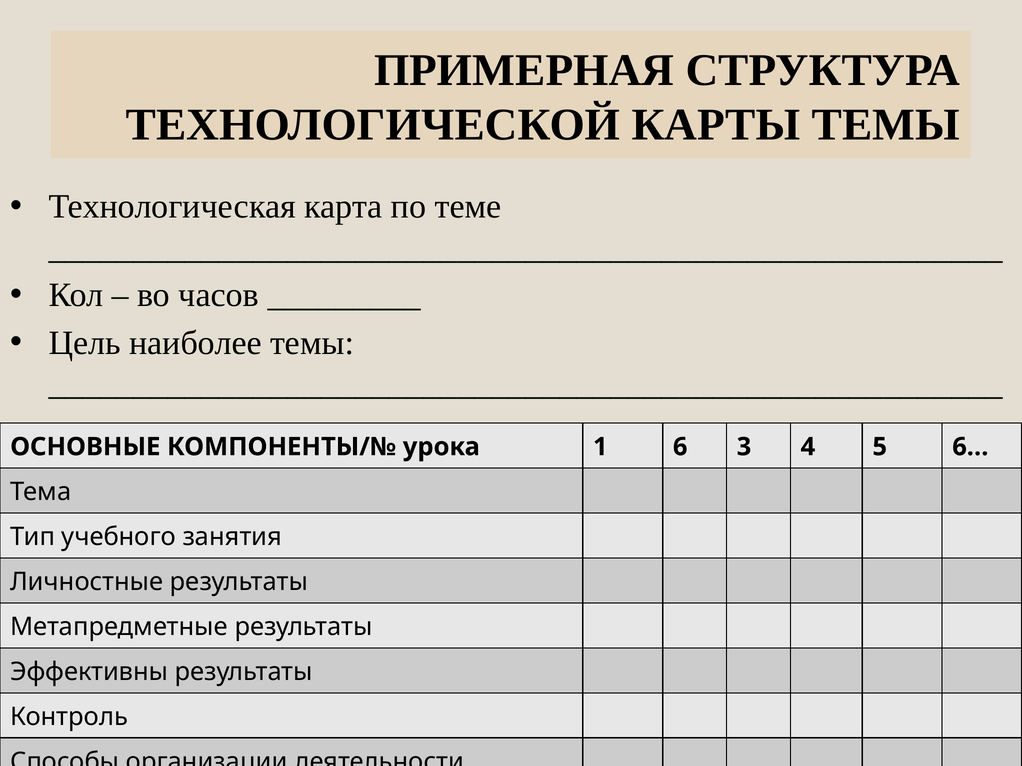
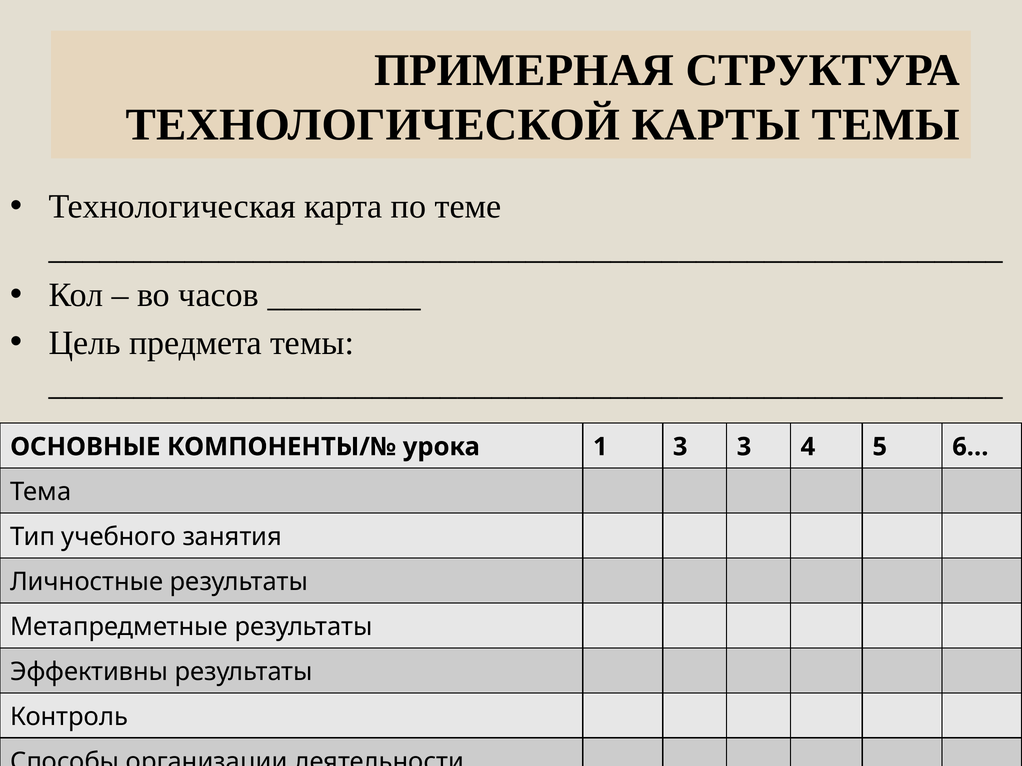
наиболее: наиболее -> предмета
1 6: 6 -> 3
